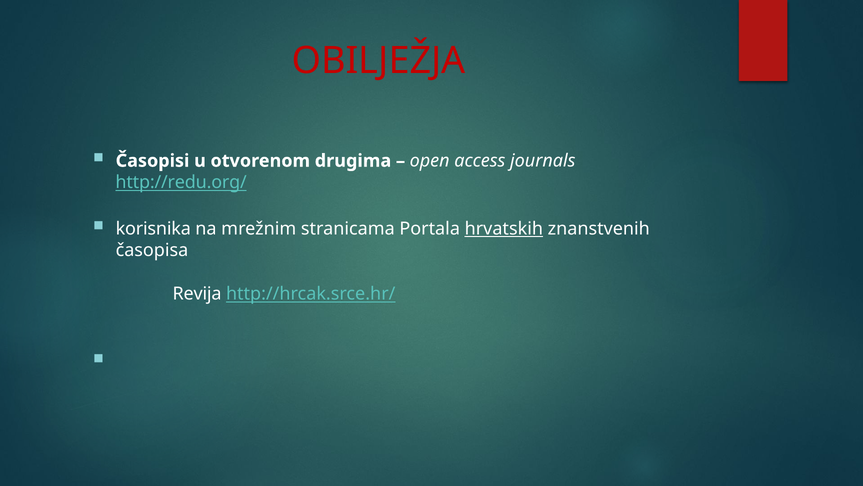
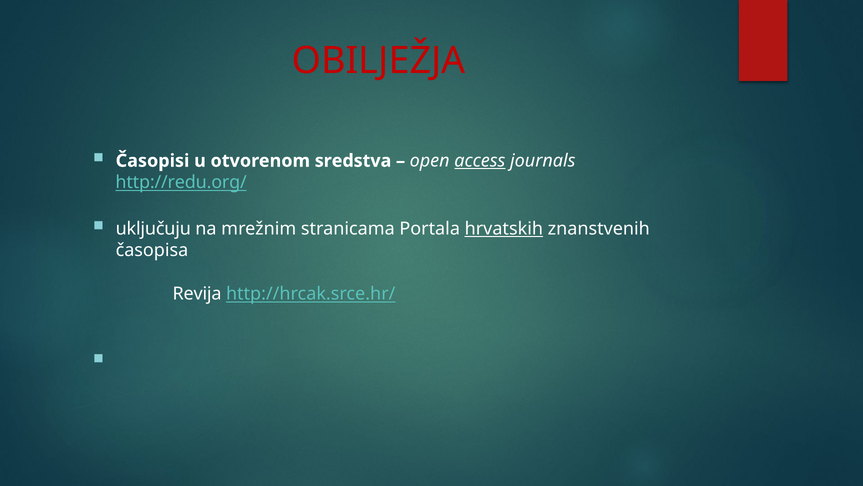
drugima: drugima -> sredstva
access underline: none -> present
korisnika: korisnika -> uključuju
